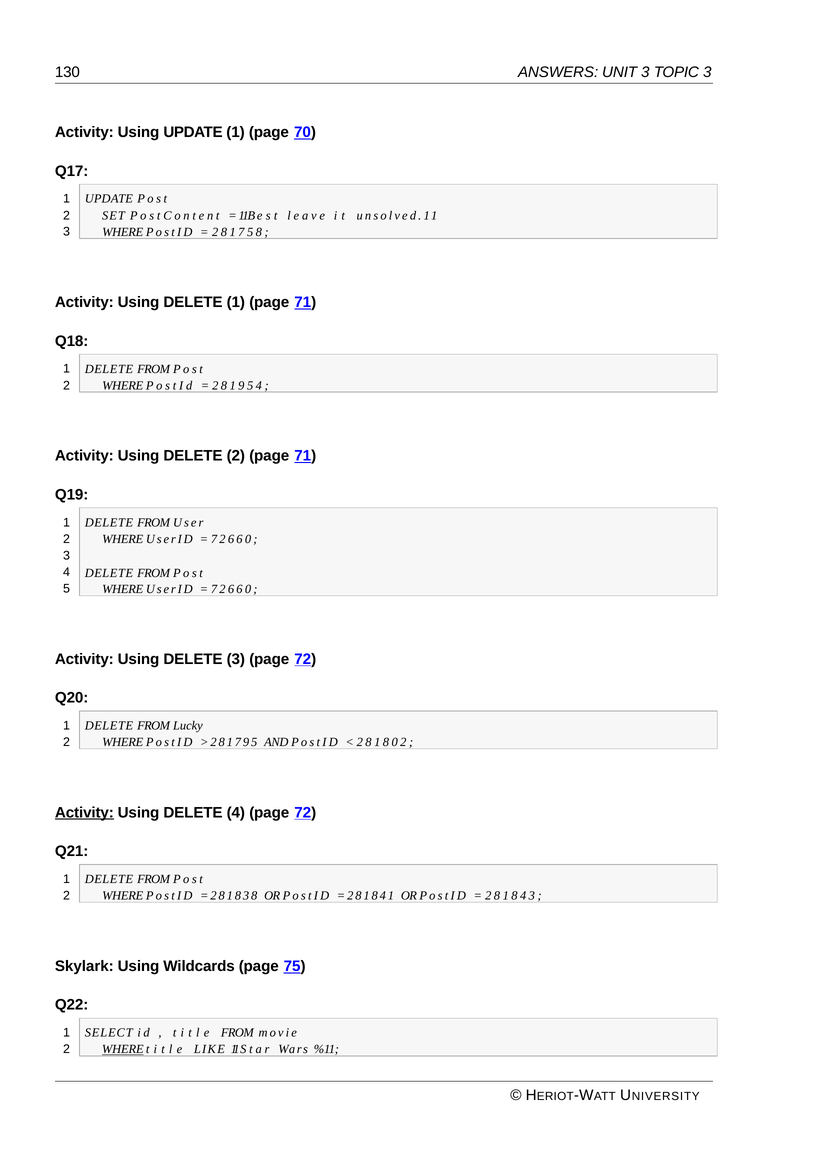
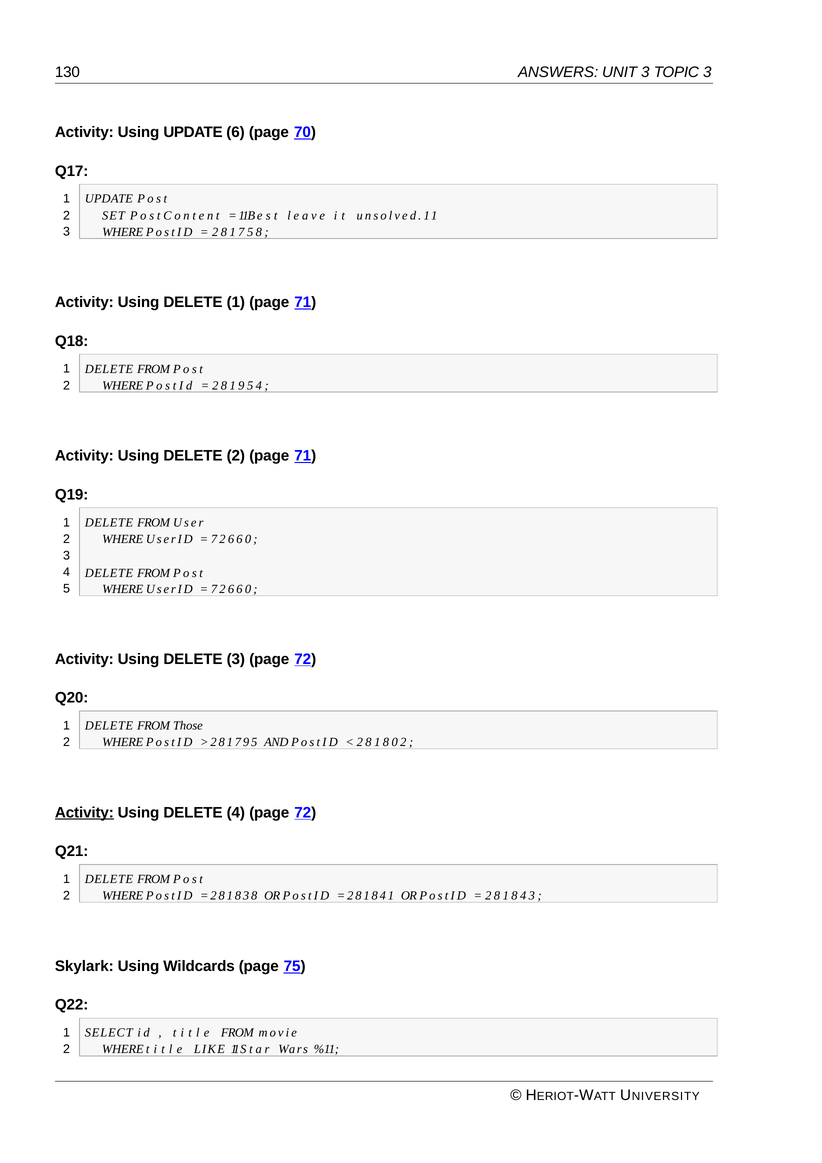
UPDATE 1: 1 -> 6
Lucky: Lucky -> Those
WHERE at (123, 1050) underline: present -> none
